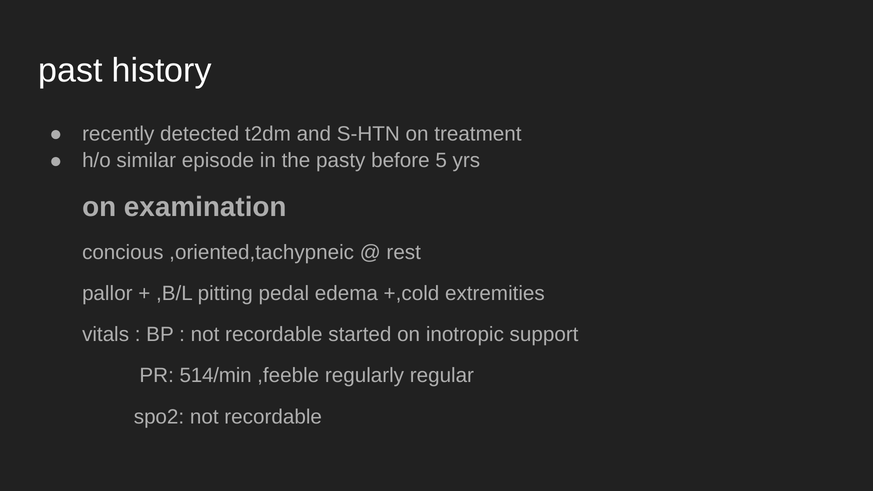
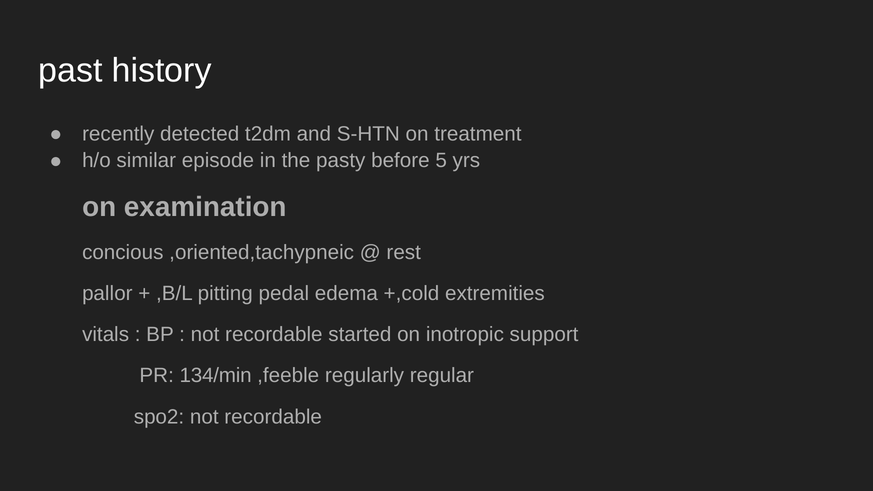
514/min: 514/min -> 134/min
